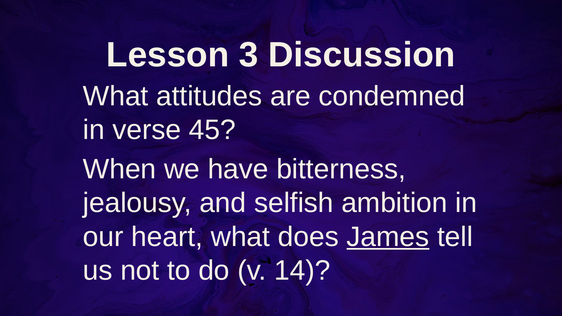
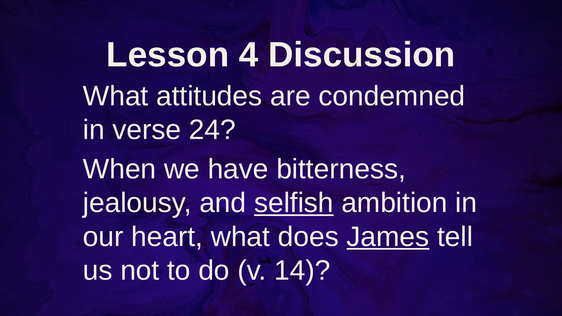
3: 3 -> 4
45: 45 -> 24
selfish underline: none -> present
